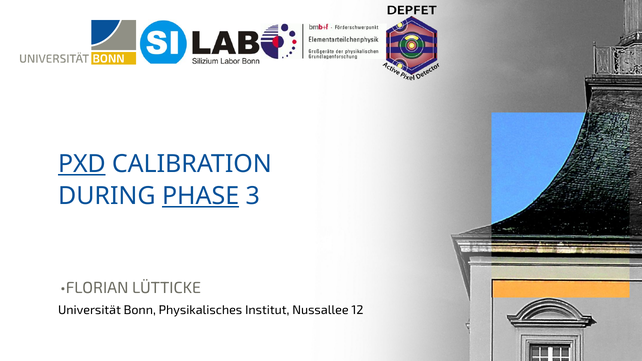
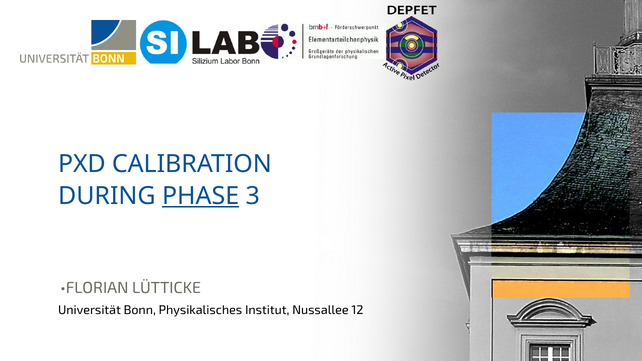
PXD underline: present -> none
